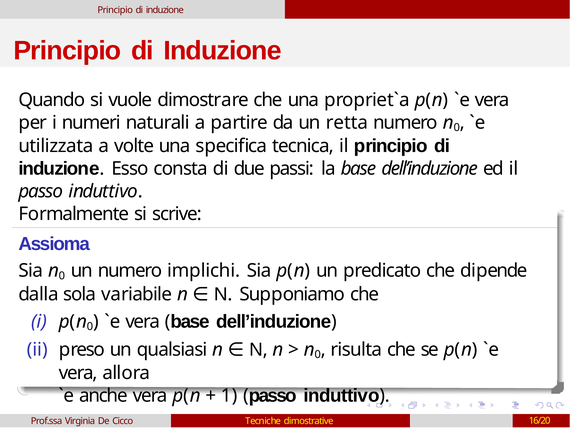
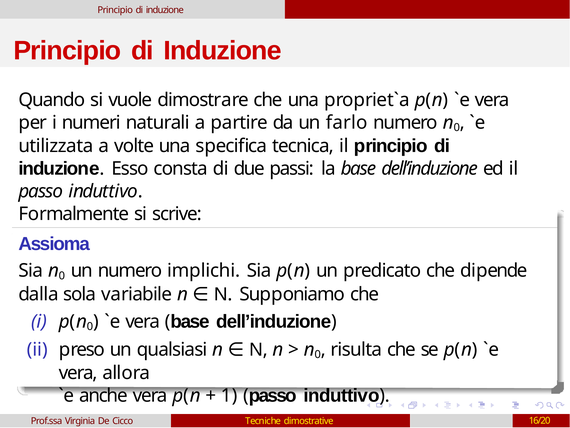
retta: retta -> farlo
